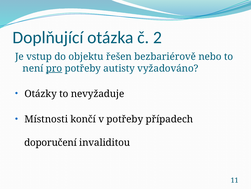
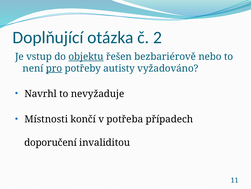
objektu underline: none -> present
Otázky: Otázky -> Navrhl
v potřeby: potřeby -> potřeba
